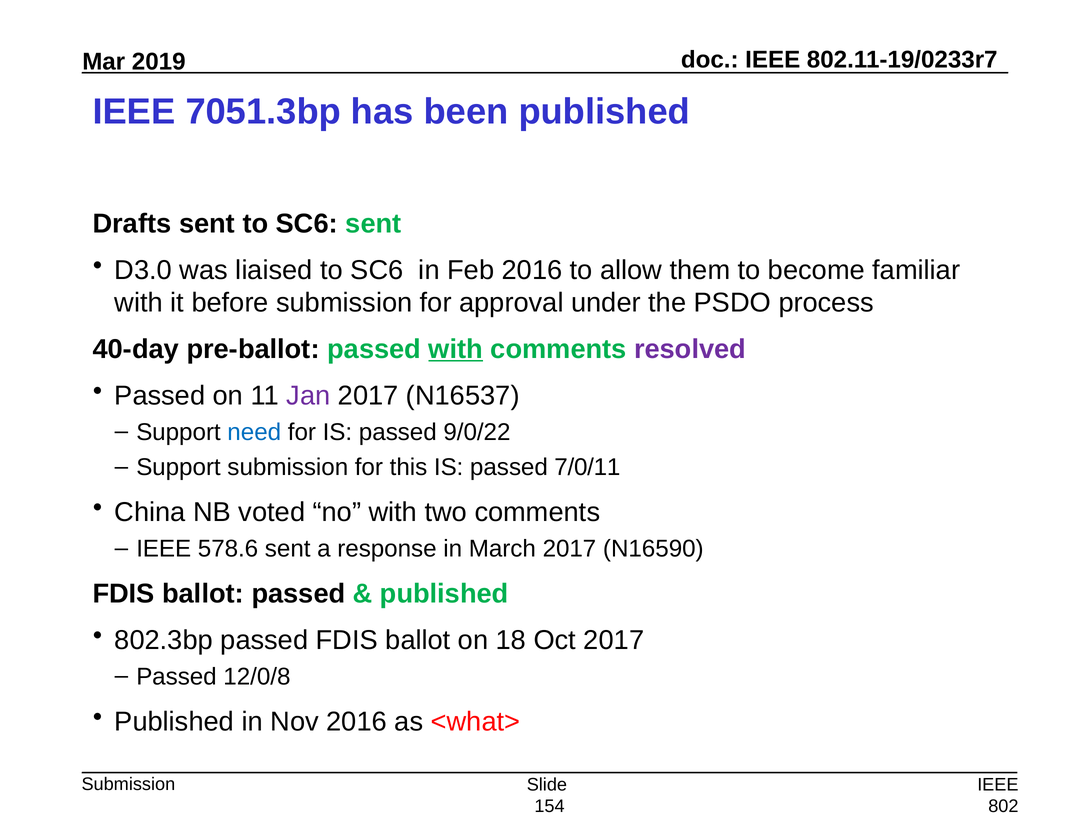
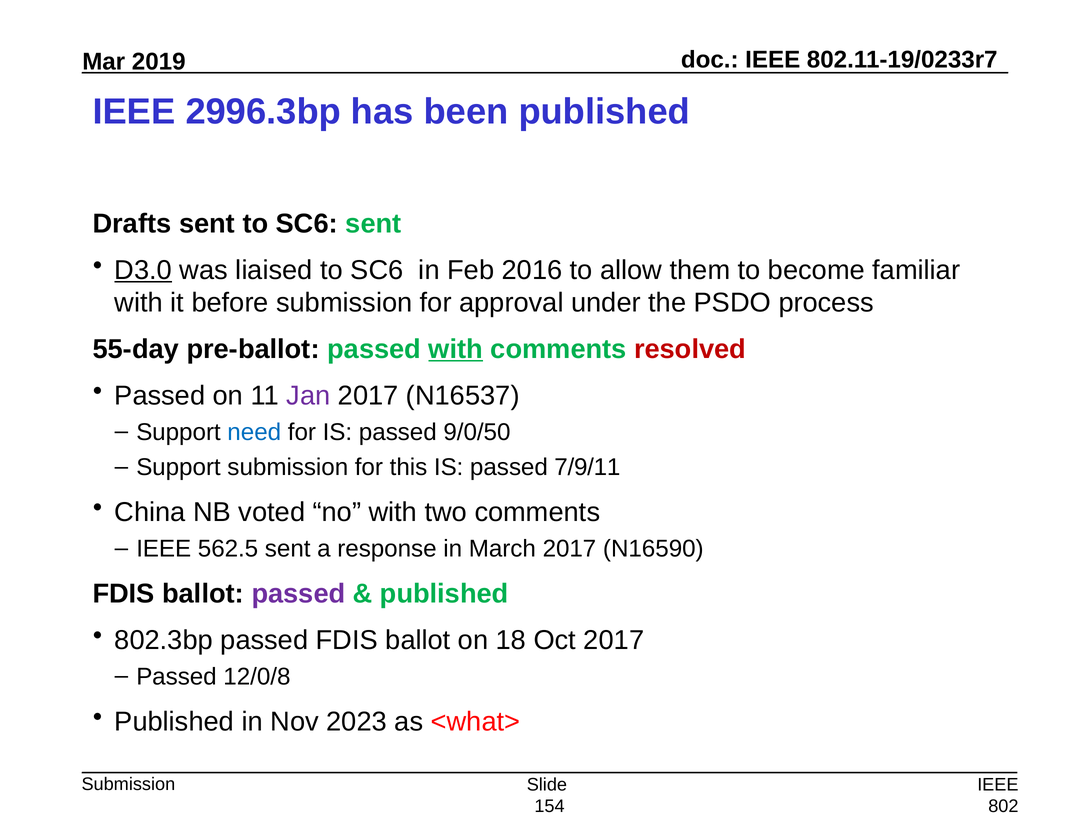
7051.3bp: 7051.3bp -> 2996.3bp
D3.0 underline: none -> present
40-day: 40-day -> 55-day
resolved colour: purple -> red
9/0/22: 9/0/22 -> 9/0/50
7/0/11: 7/0/11 -> 7/9/11
578.6: 578.6 -> 562.5
passed at (298, 593) colour: black -> purple
Nov 2016: 2016 -> 2023
